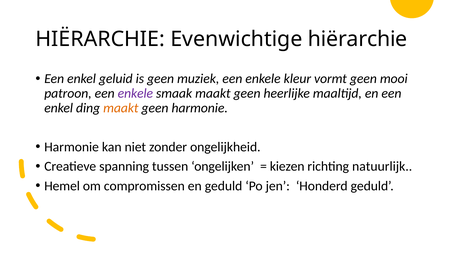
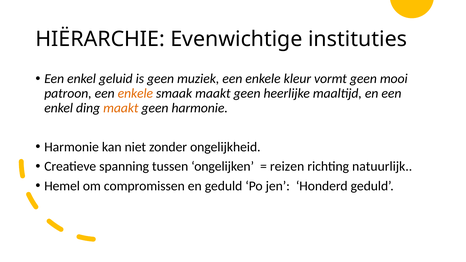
Evenwichtige hiërarchie: hiërarchie -> instituties
enkele at (135, 93) colour: purple -> orange
kiezen: kiezen -> reizen
